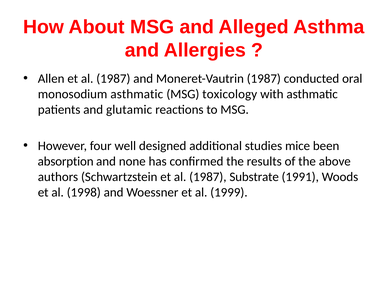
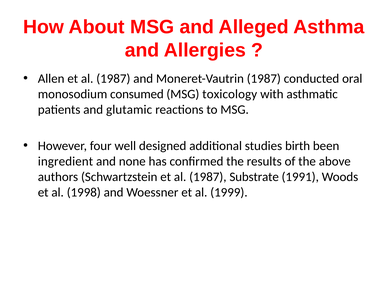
monosodium asthmatic: asthmatic -> consumed
mice: mice -> birth
absorption: absorption -> ingredient
